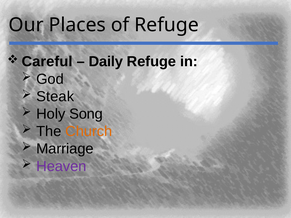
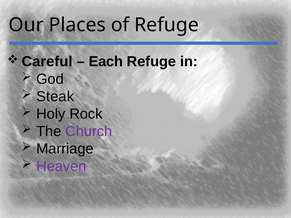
Daily: Daily -> Each
Song: Song -> Rock
Church colour: orange -> purple
